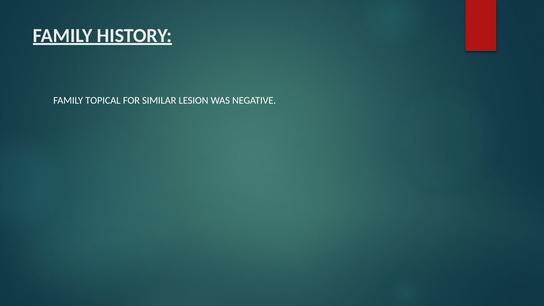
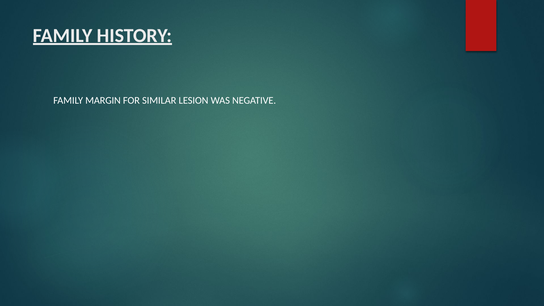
TOPICAL: TOPICAL -> MARGIN
